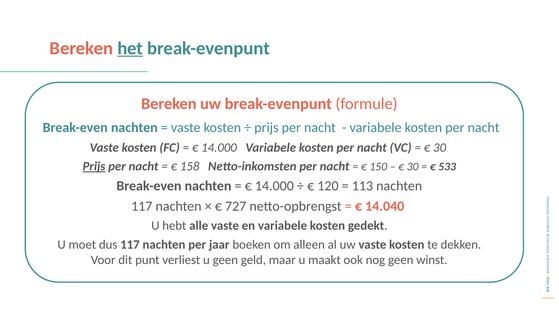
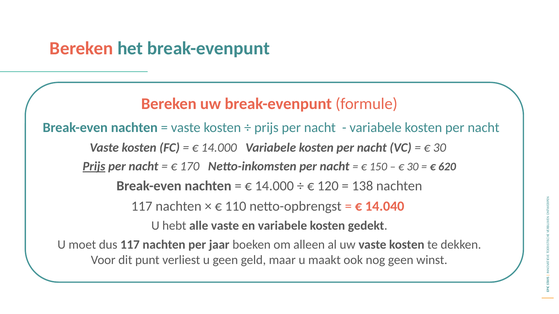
het at (130, 48) underline: present -> none
158: 158 -> 170
533: 533 -> 620
113: 113 -> 138
727: 727 -> 110
